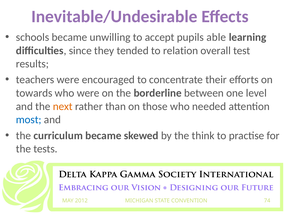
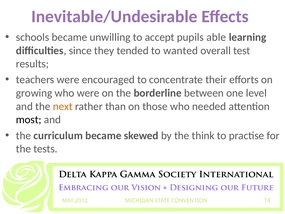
relation: relation -> wanted
towards: towards -> growing
most colour: blue -> black
